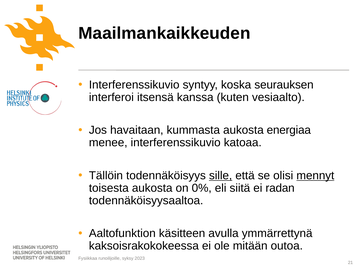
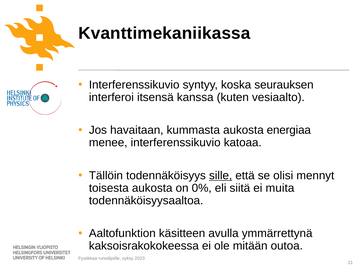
Maailmankaikkeuden: Maailmankaikkeuden -> Kvanttimekaniikassa
mennyt underline: present -> none
radan: radan -> muita
